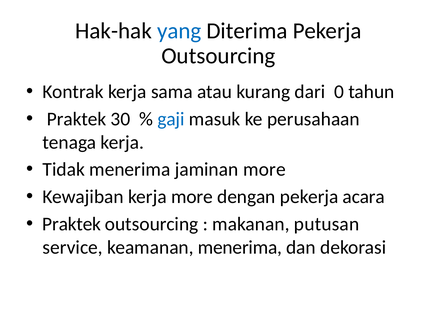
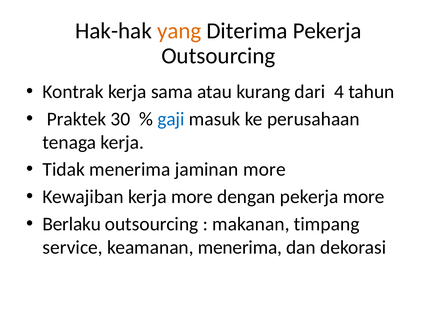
yang colour: blue -> orange
0: 0 -> 4
pekerja acara: acara -> more
Praktek at (72, 224): Praktek -> Berlaku
putusan: putusan -> timpang
